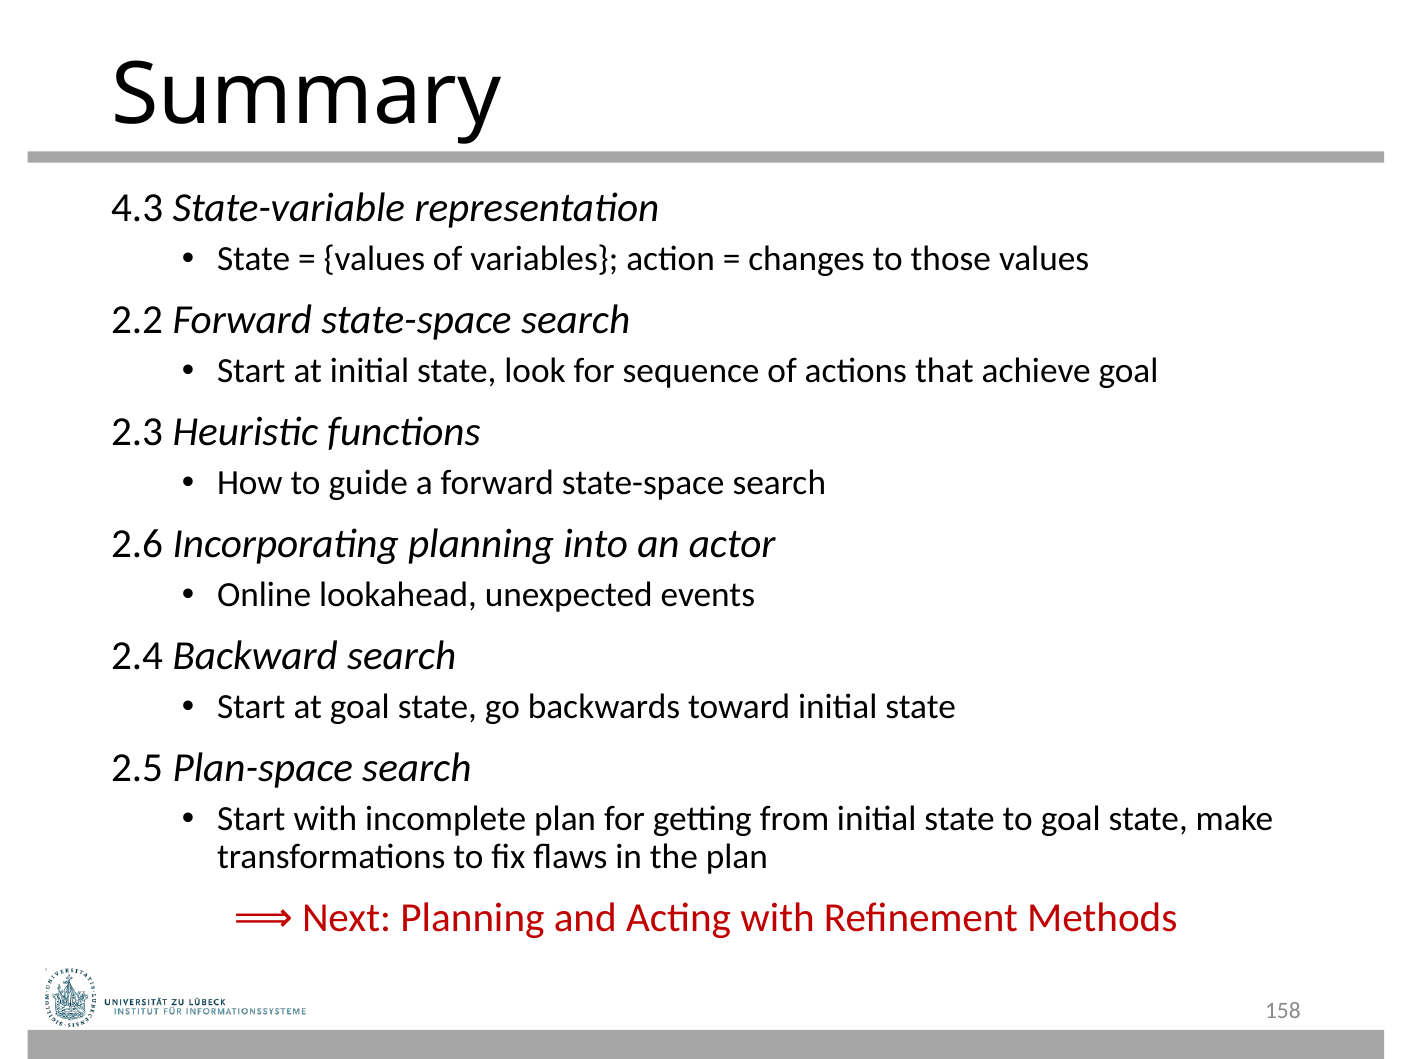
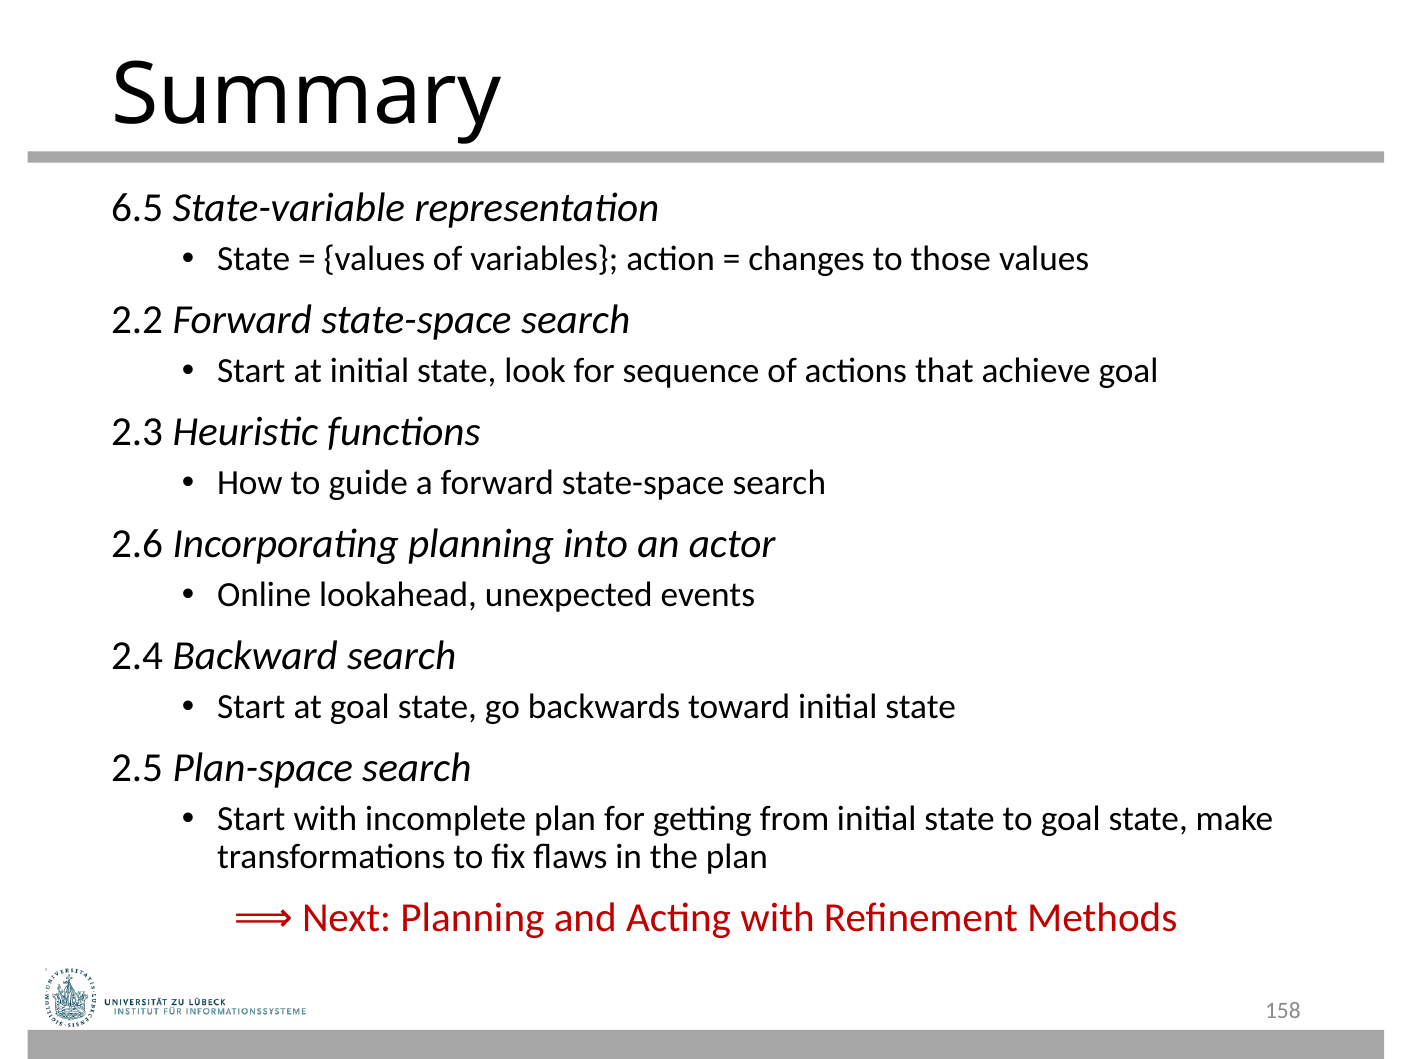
4.3: 4.3 -> 6.5
